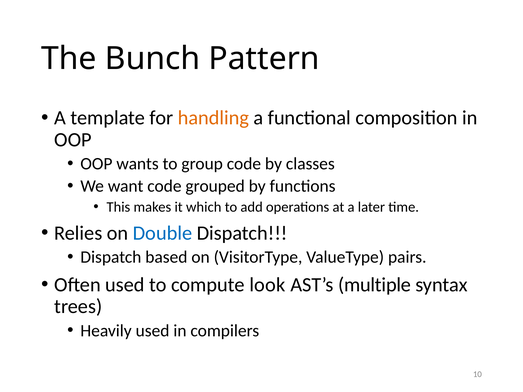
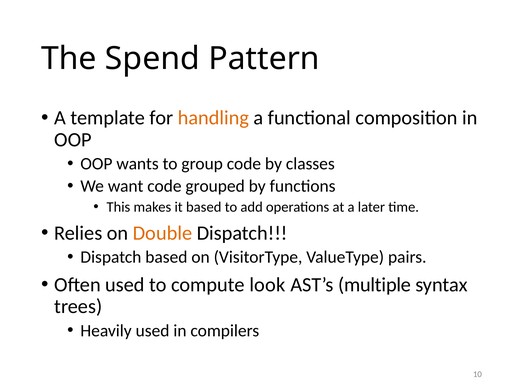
Bunch: Bunch -> Spend
it which: which -> based
Double colour: blue -> orange
